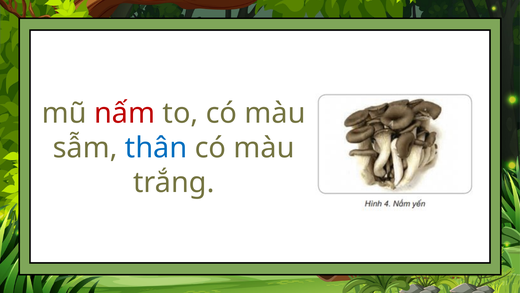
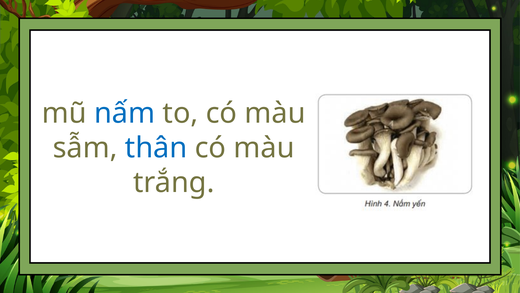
nấm colour: red -> blue
